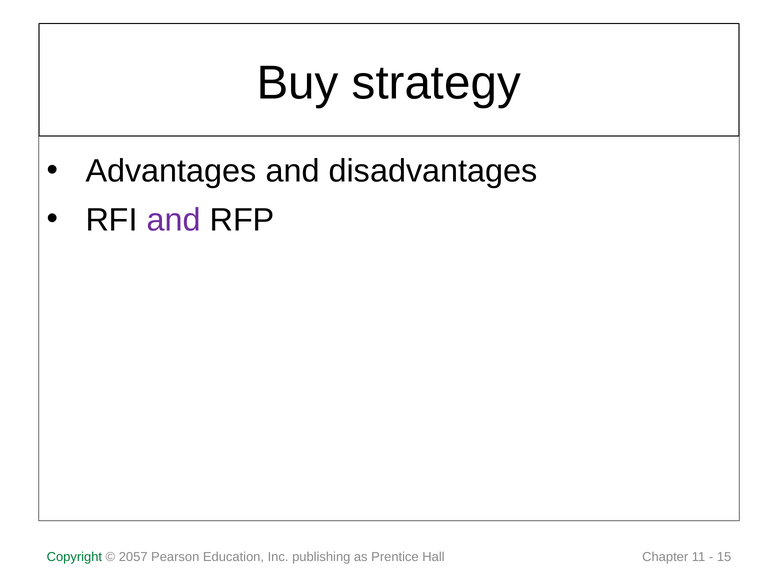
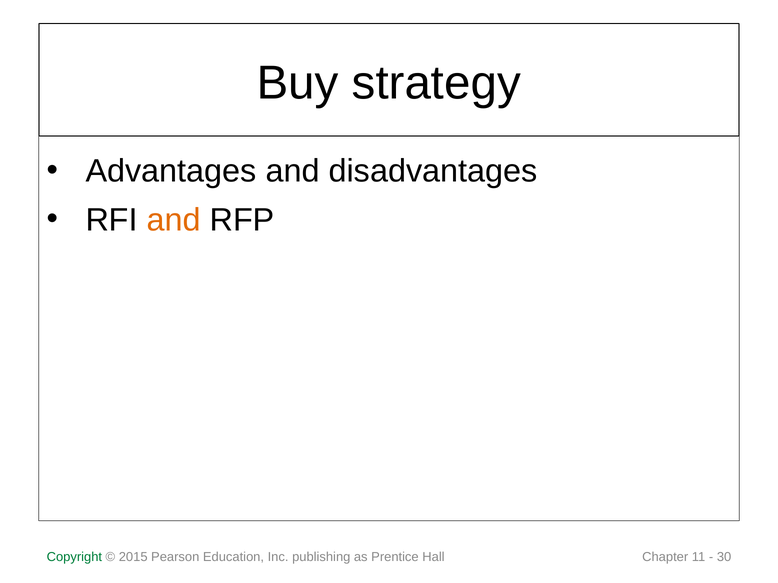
and at (174, 220) colour: purple -> orange
2057: 2057 -> 2015
15: 15 -> 30
